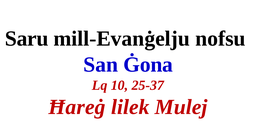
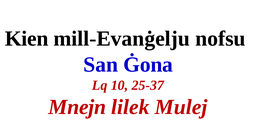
Saru: Saru -> Kien
Ħareġ: Ħareġ -> Mnejn
